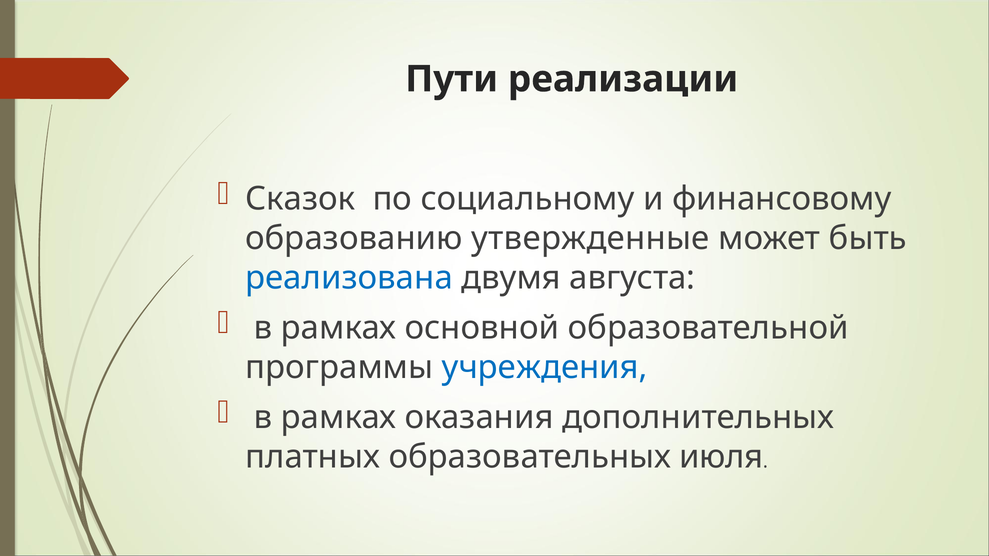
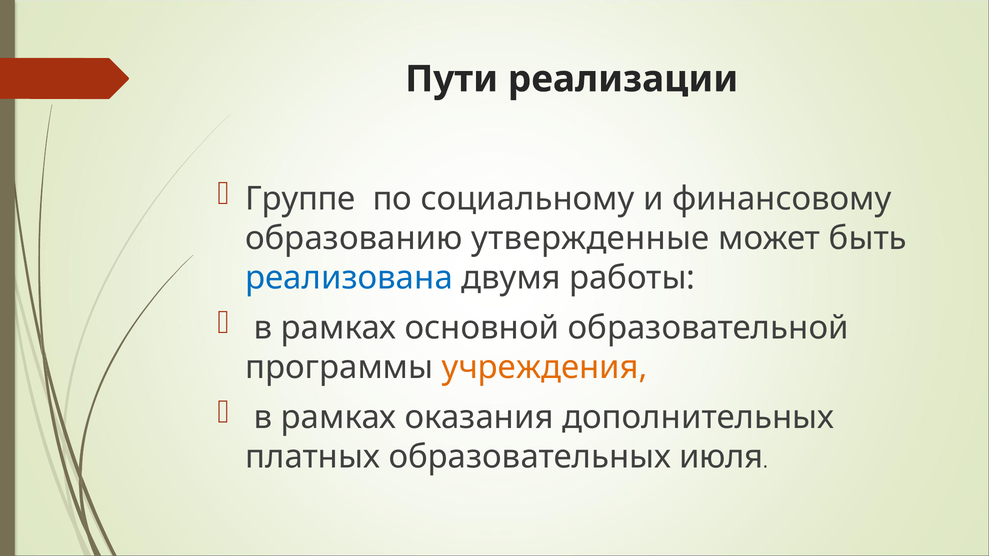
Сказок: Сказок -> Группе
августа: августа -> работы
учреждения colour: blue -> orange
